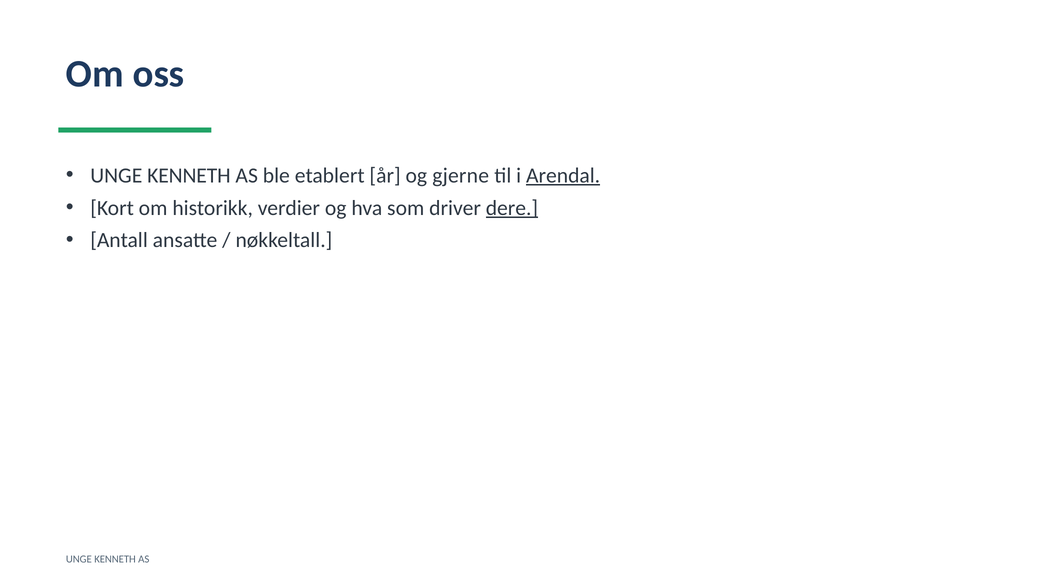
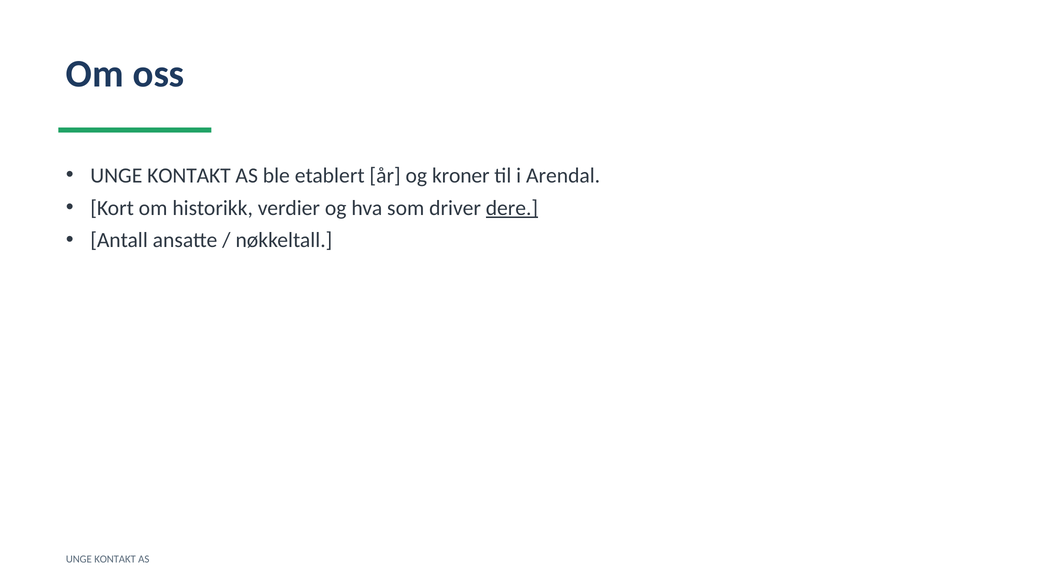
KENNETH at (189, 176): KENNETH -> KONTAKT
gjerne: gjerne -> kroner
Arendal underline: present -> none
KENNETH at (115, 560): KENNETH -> KONTAKT
